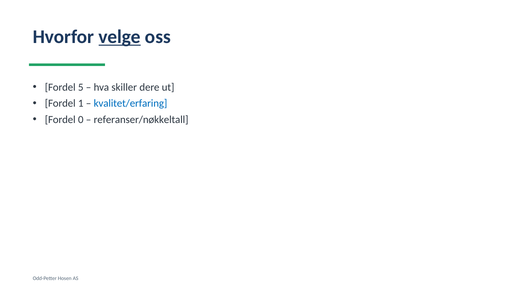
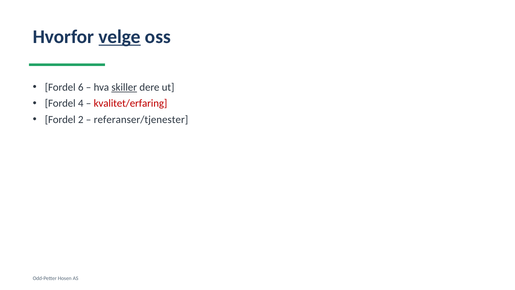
5: 5 -> 6
skiller underline: none -> present
1: 1 -> 4
kvalitet/erfaring colour: blue -> red
0: 0 -> 2
referanser/nøkkeltall: referanser/nøkkeltall -> referanser/tjenester
